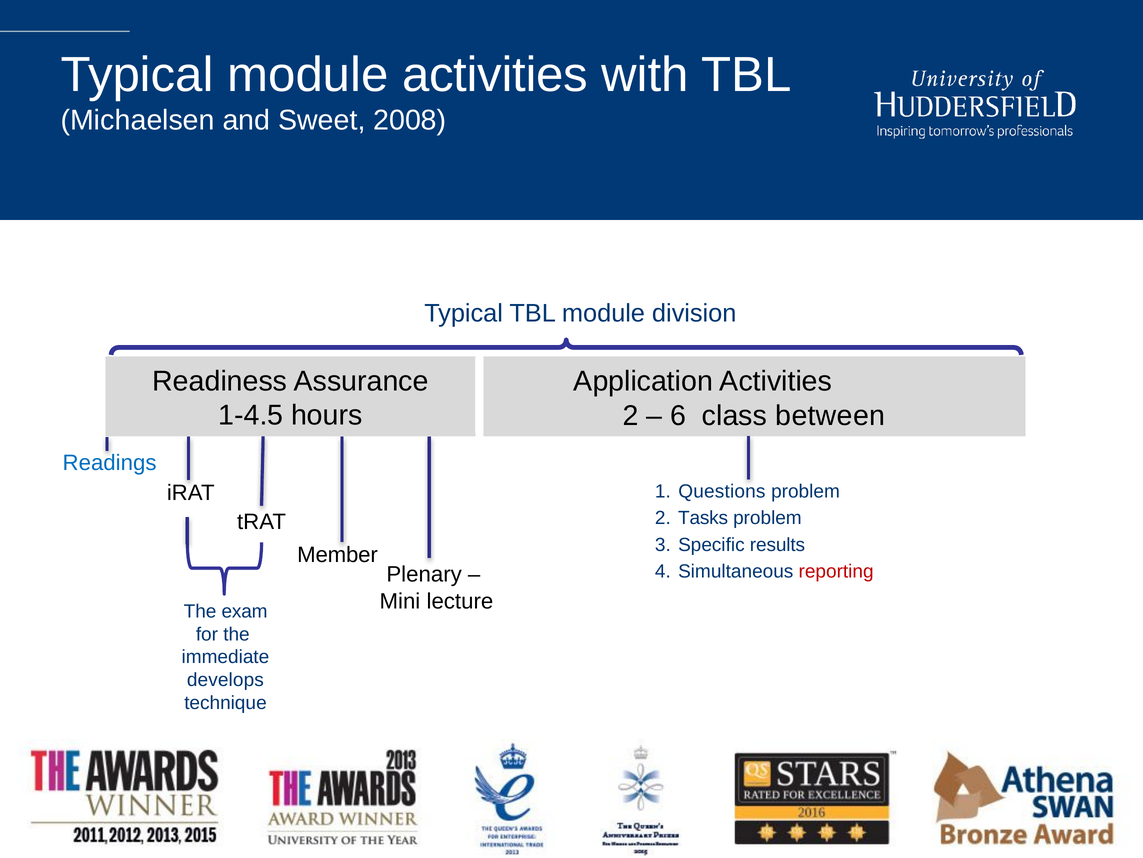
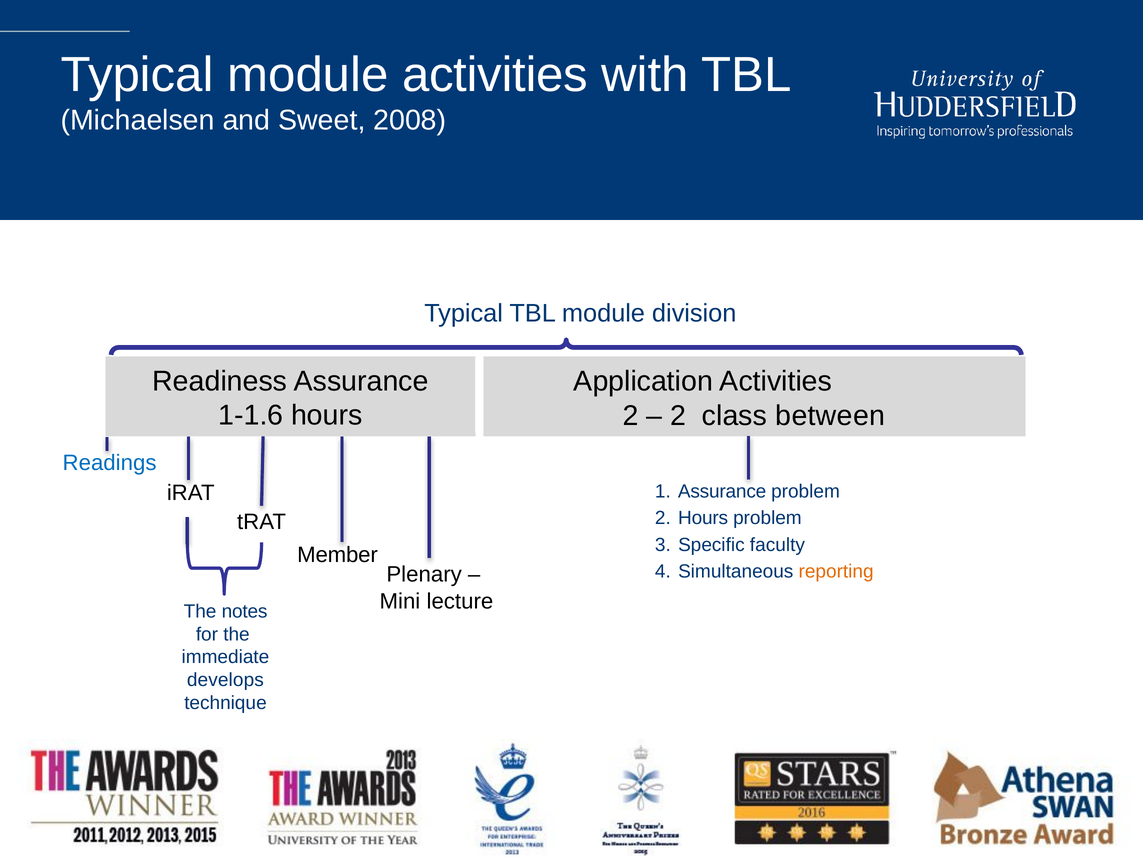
1-4.5: 1-4.5 -> 1-1.6
6 at (678, 415): 6 -> 2
Questions at (722, 491): Questions -> Assurance
2 Tasks: Tasks -> Hours
results: results -> faculty
reporting colour: red -> orange
exam: exam -> notes
